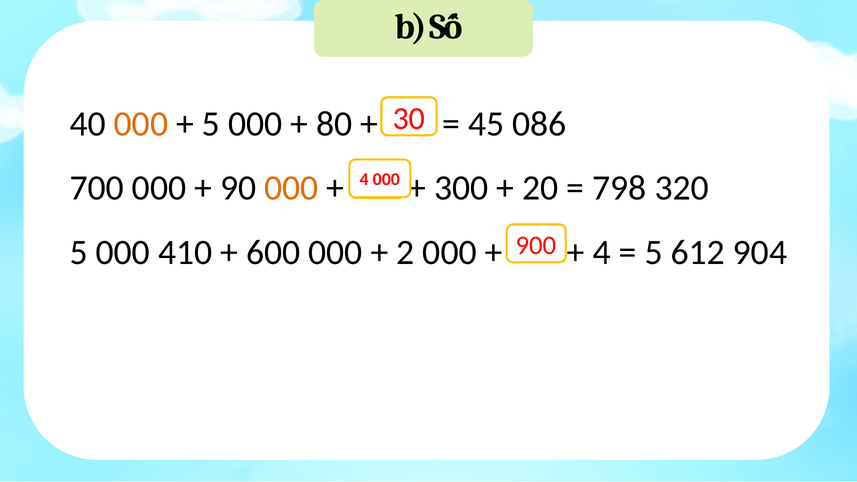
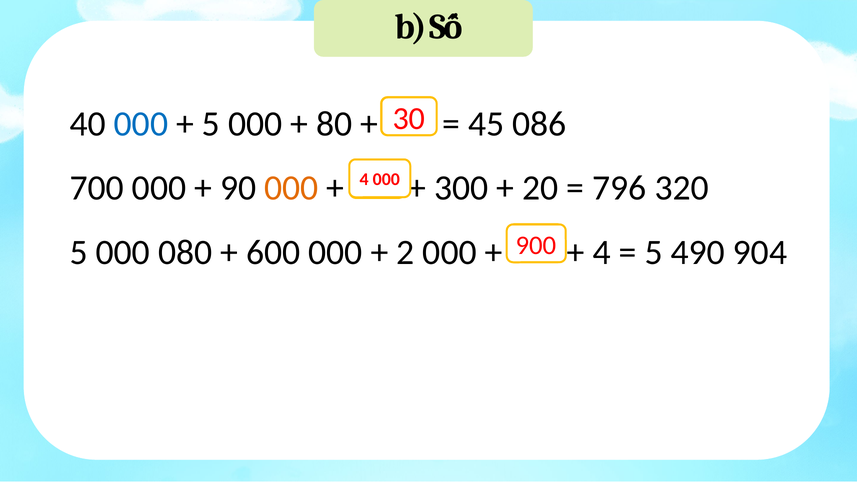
000 at (141, 124) colour: orange -> blue
798: 798 -> 796
410: 410 -> 080
612: 612 -> 490
